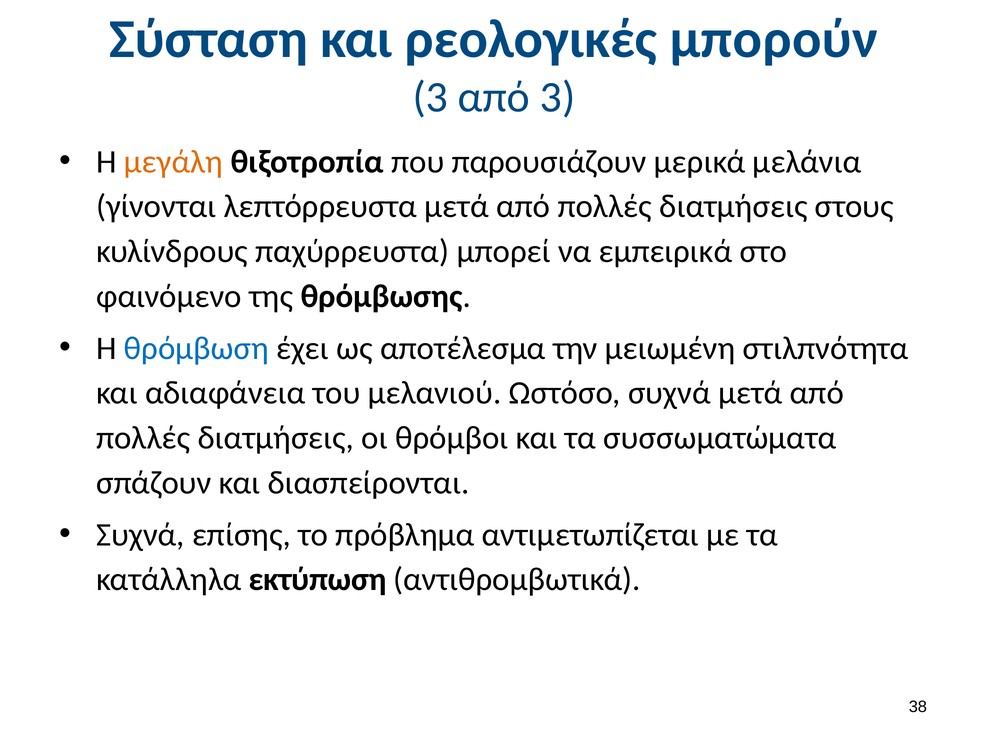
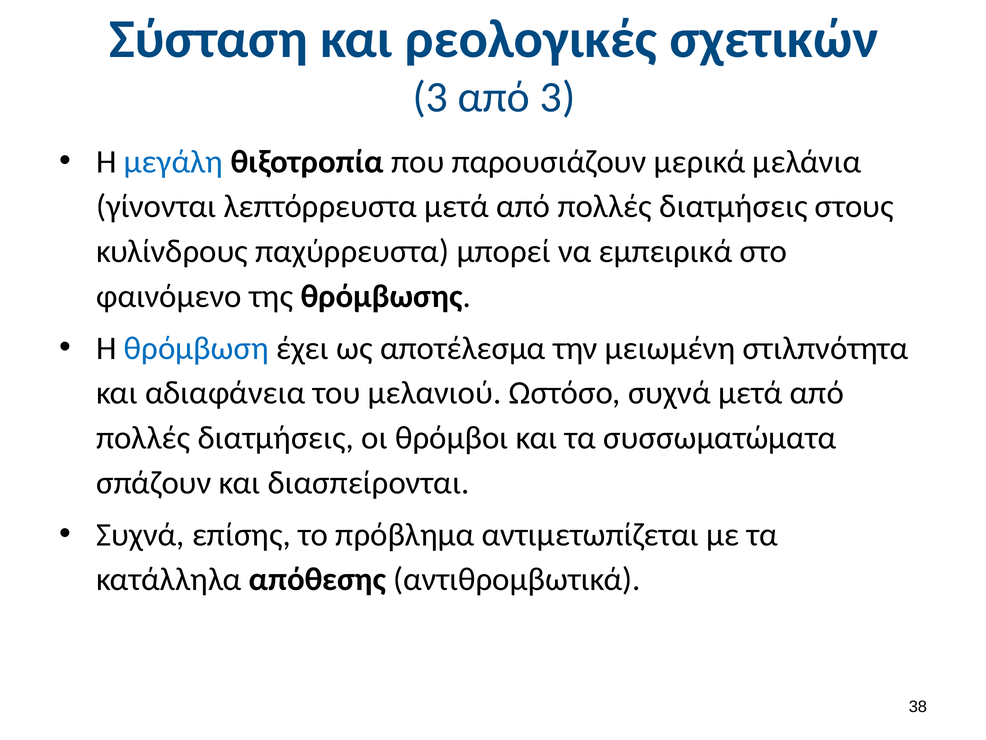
μπορούν: μπορούν -> σχετικών
μεγάλη colour: orange -> blue
εκτύπωση: εκτύπωση -> απόθεσης
